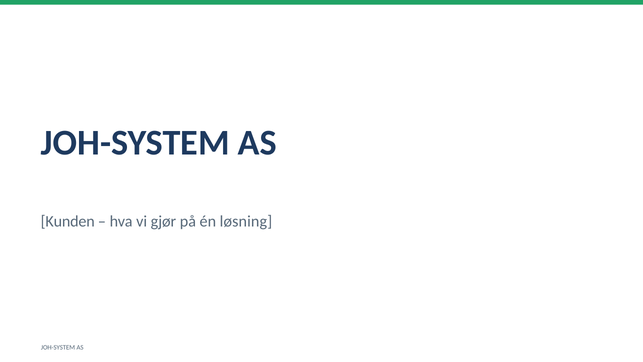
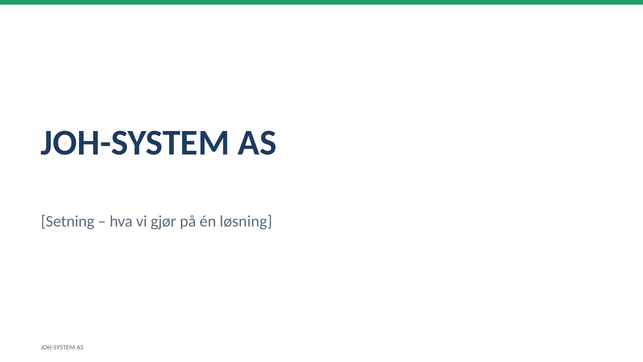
Kunden: Kunden -> Setning
